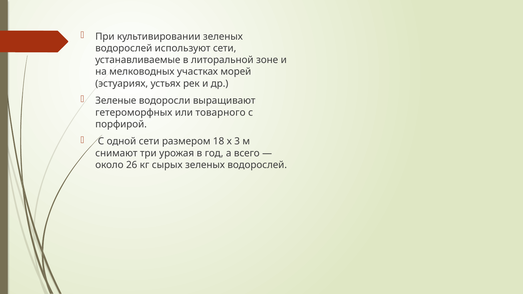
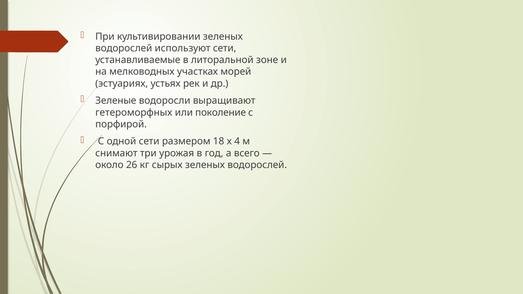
товарного: товарного -> поколение
3: 3 -> 4
